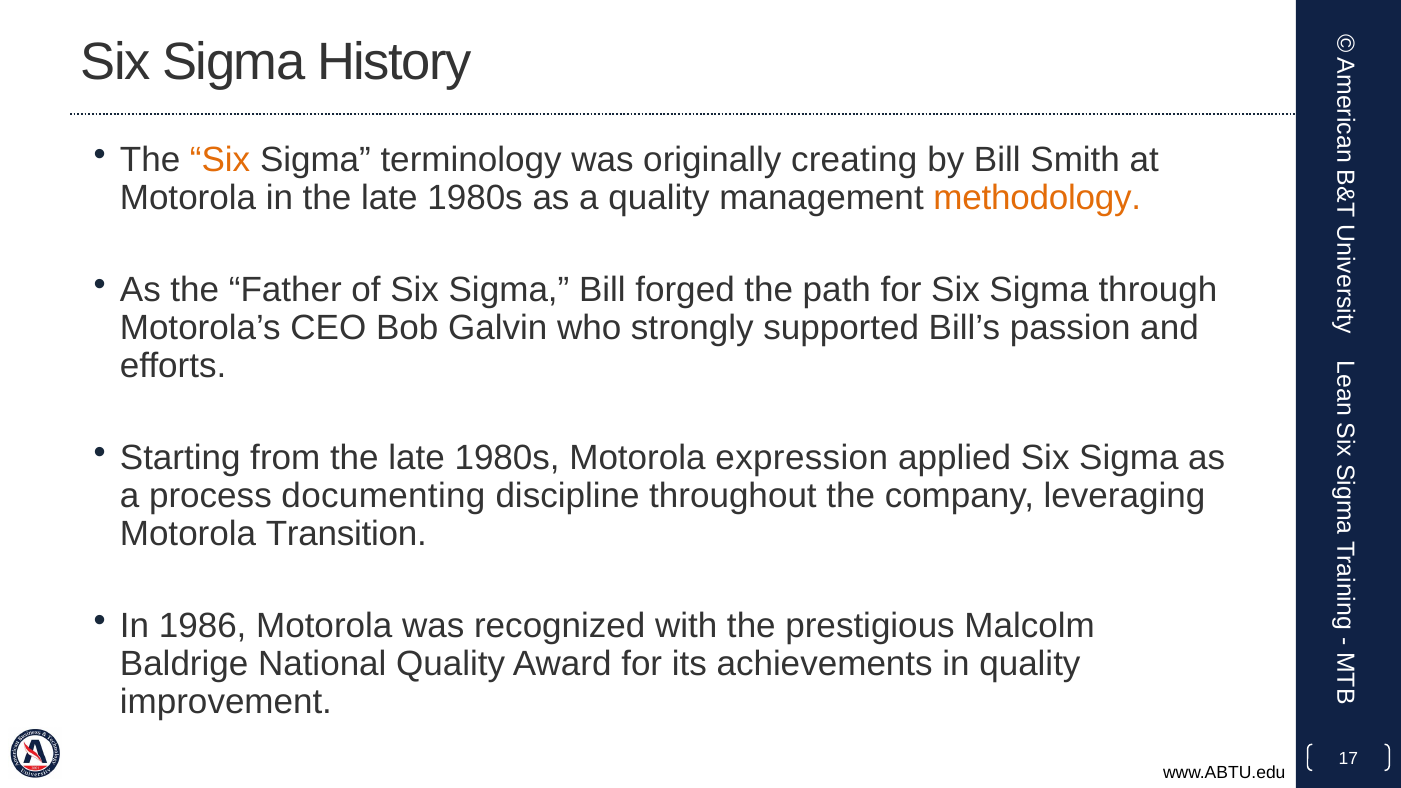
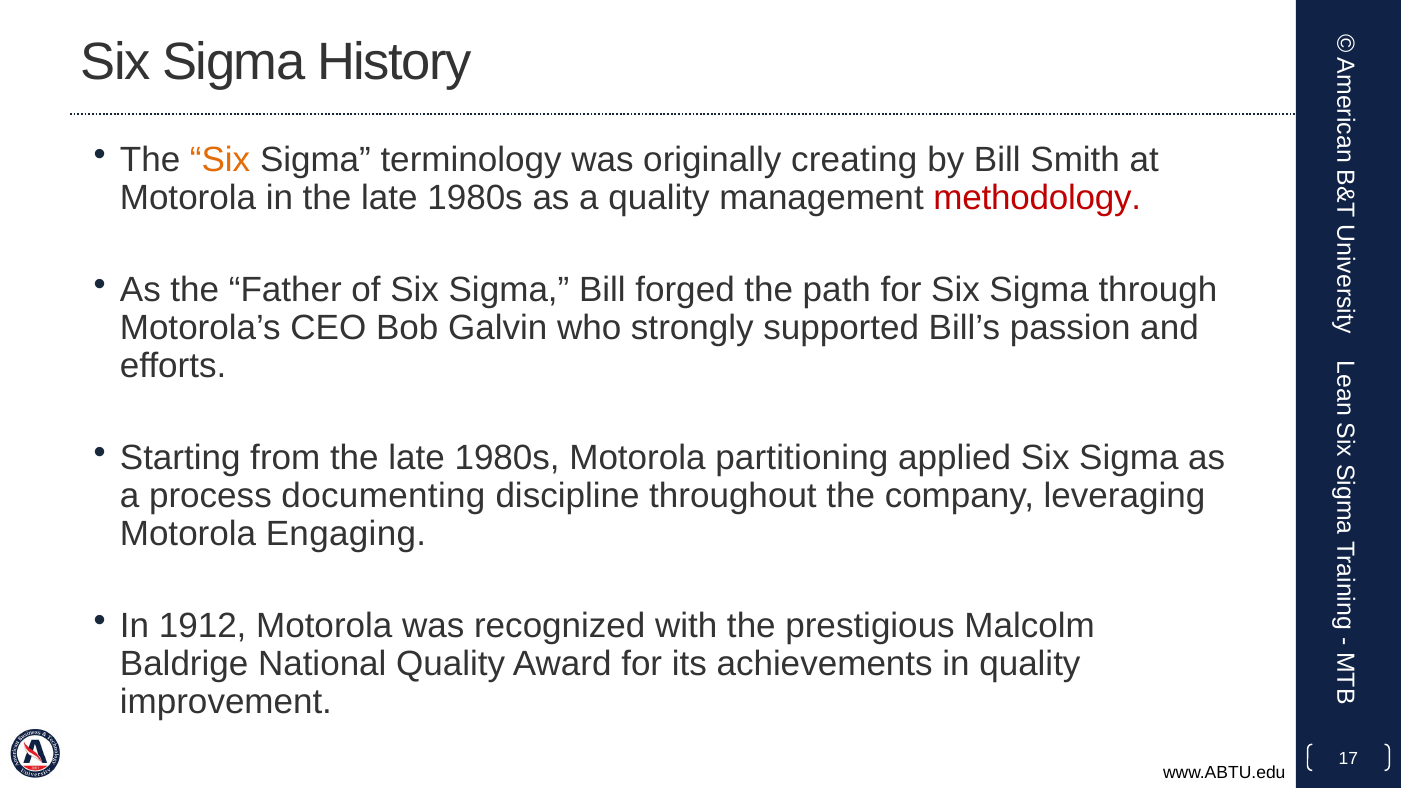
methodology colour: orange -> red
expression: expression -> partitioning
Transition: Transition -> Engaging
1986: 1986 -> 1912
